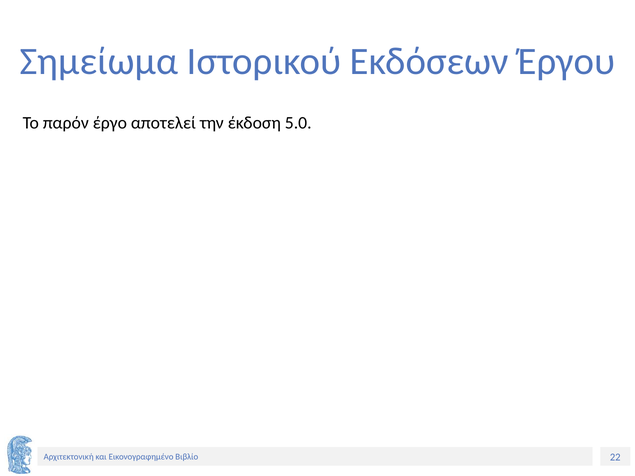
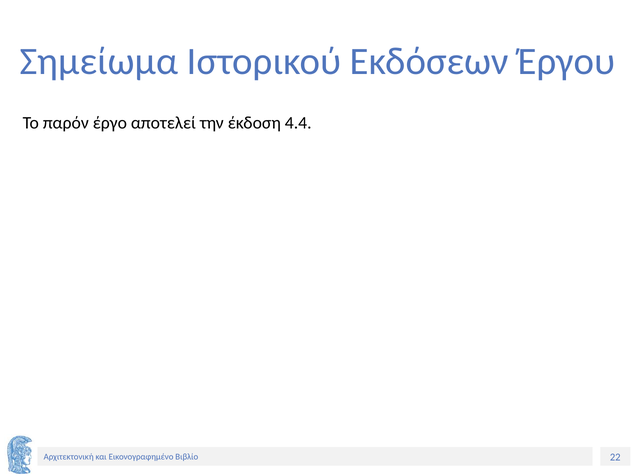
5.0: 5.0 -> 4.4
